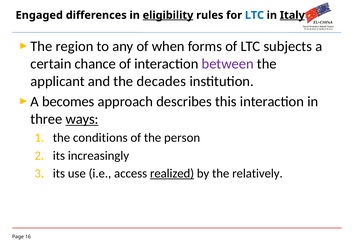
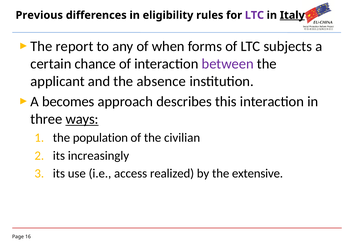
Engaged: Engaged -> Previous
eligibility underline: present -> none
LTC at (254, 15) colour: blue -> purple
region: region -> report
decades: decades -> absence
conditions: conditions -> population
person: person -> civilian
realized underline: present -> none
relatively: relatively -> extensive
